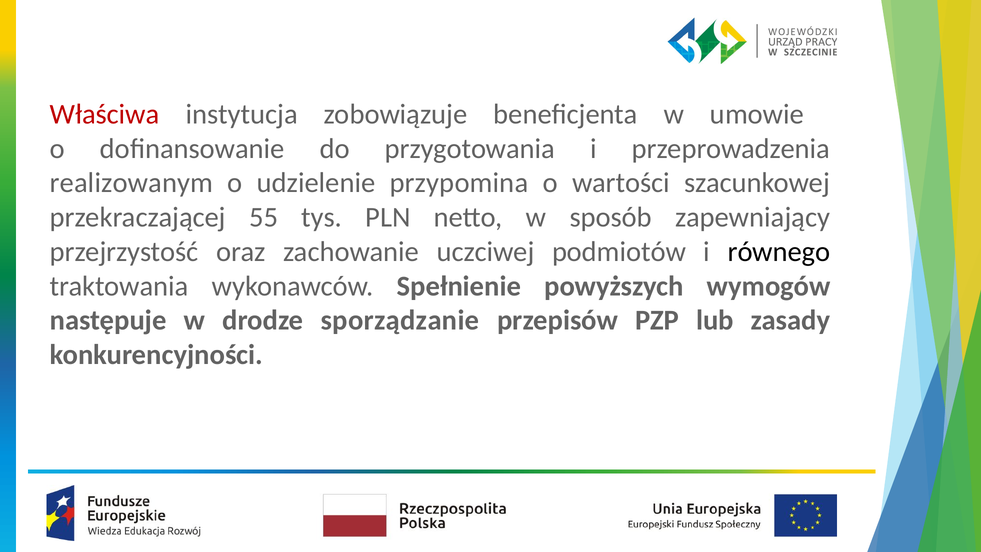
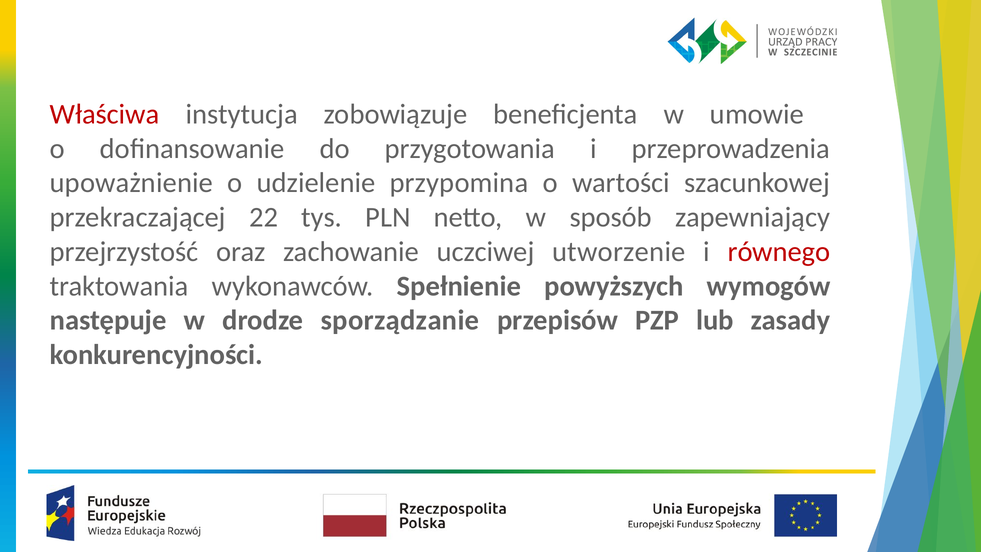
realizowanym: realizowanym -> upoważnienie
55: 55 -> 22
podmiotów: podmiotów -> utworzenie
równego colour: black -> red
